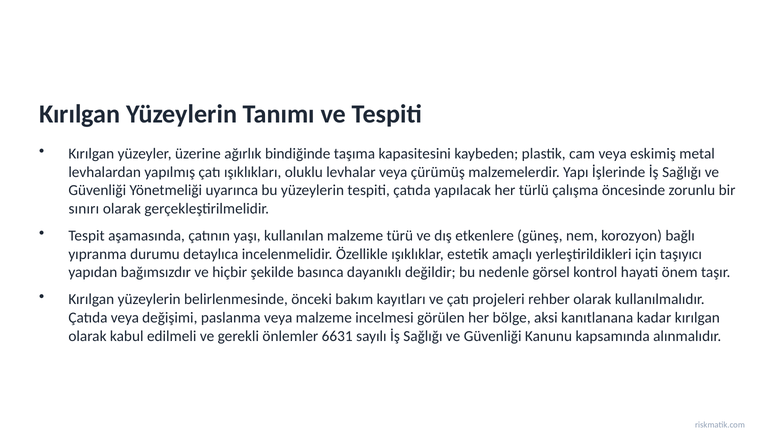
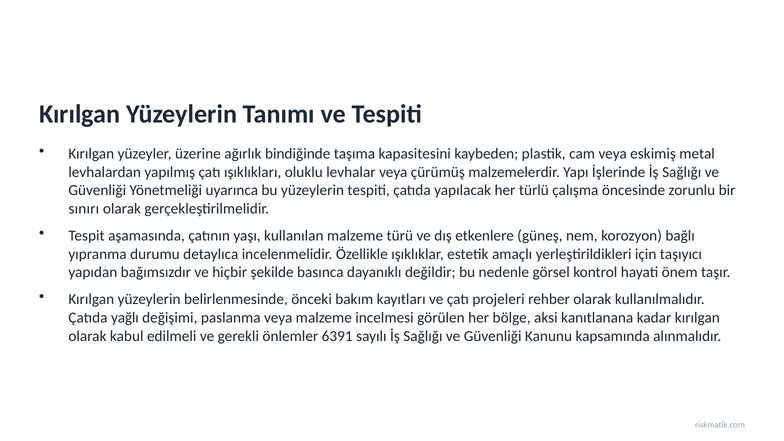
Çatıda veya: veya -> yağlı
6631: 6631 -> 6391
